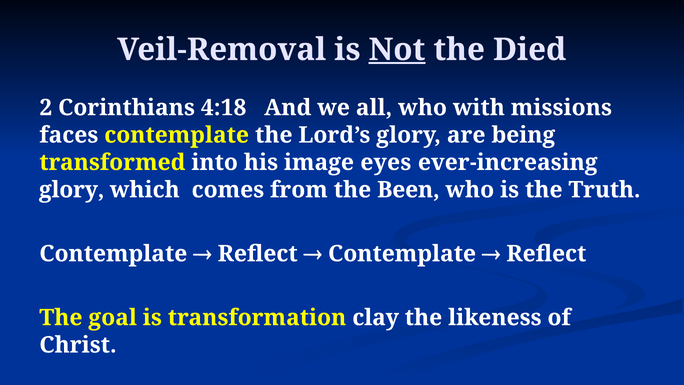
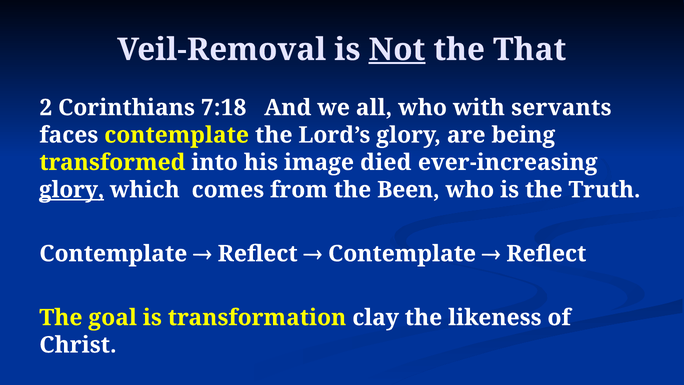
Died: Died -> That
4:18: 4:18 -> 7:18
missions: missions -> servants
eyes: eyes -> died
glory at (72, 190) underline: none -> present
